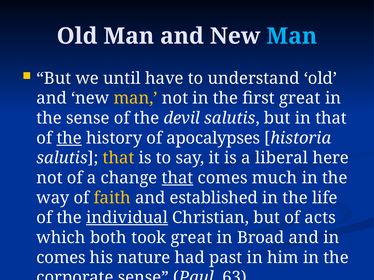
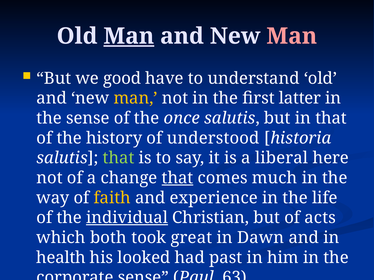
Man at (129, 36) underline: none -> present
Man at (292, 36) colour: light blue -> pink
until: until -> good
first great: great -> latter
devil: devil -> once
the at (69, 138) underline: present -> none
apocalypses: apocalypses -> understood
that at (119, 158) colour: yellow -> light green
established: established -> experience
Broad: Broad -> Dawn
comes at (61, 258): comes -> health
nature: nature -> looked
